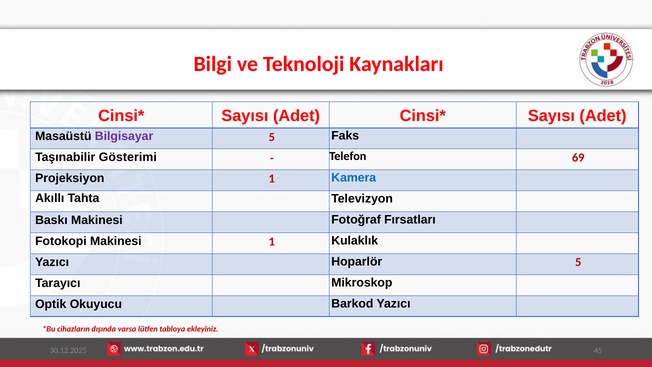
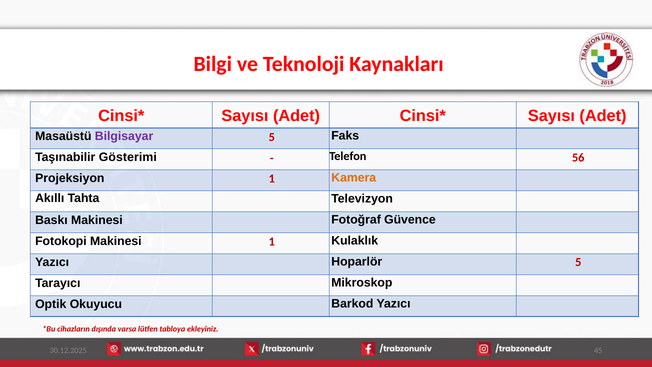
69: 69 -> 56
Kamera colour: blue -> orange
Fırsatları: Fırsatları -> Güvence
